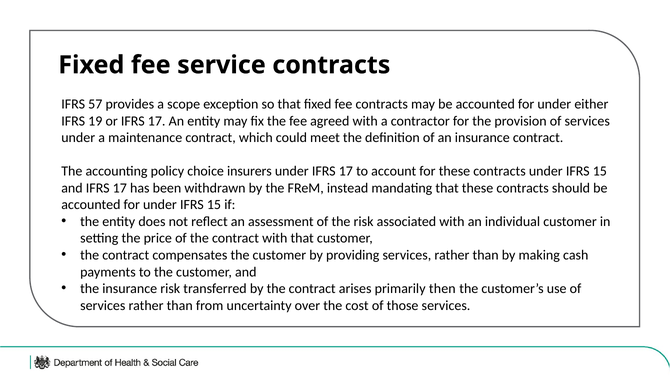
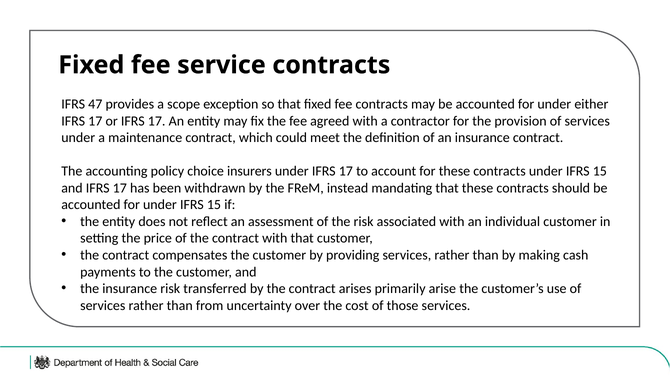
57: 57 -> 47
19 at (95, 121): 19 -> 17
then: then -> arise
